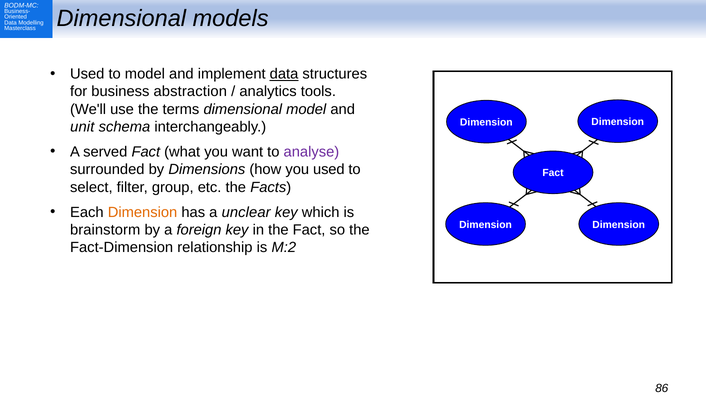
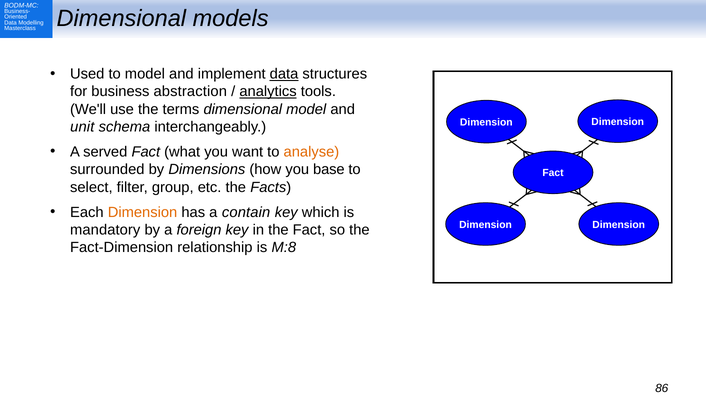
analytics underline: none -> present
analyse colour: purple -> orange
you used: used -> base
unclear: unclear -> contain
brainstorm: brainstorm -> mandatory
M:2: M:2 -> M:8
